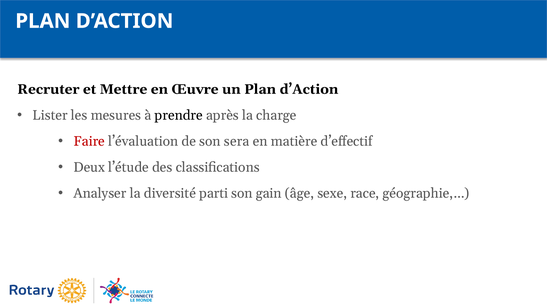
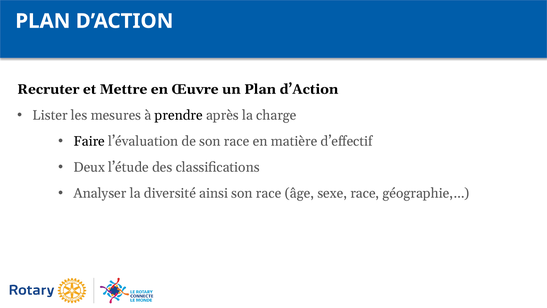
Faire colour: red -> black
de son sera: sera -> race
parti: parti -> ainsi
gain at (269, 193): gain -> race
